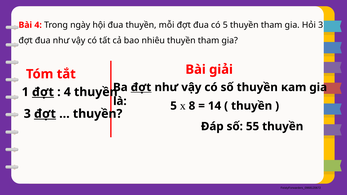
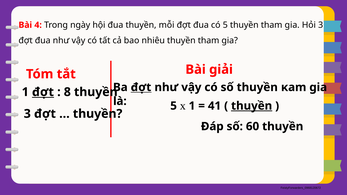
4 at (67, 92): 4 -> 8
x 8: 8 -> 1
14: 14 -> 41
thuyền at (252, 106) underline: none -> present
đợt at (45, 114) underline: present -> none
55: 55 -> 60
